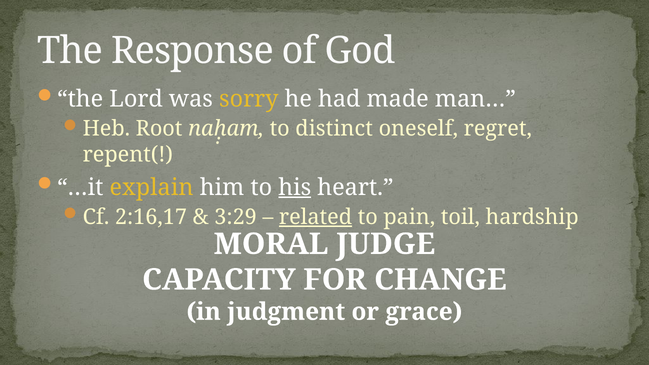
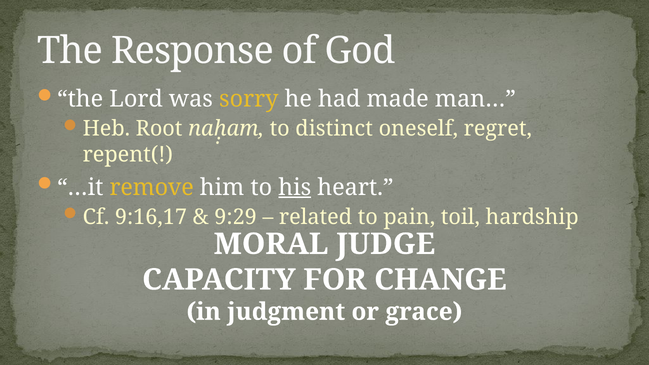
explain: explain -> remove
2:16,17: 2:16,17 -> 9:16,17
3:29: 3:29 -> 9:29
related underline: present -> none
